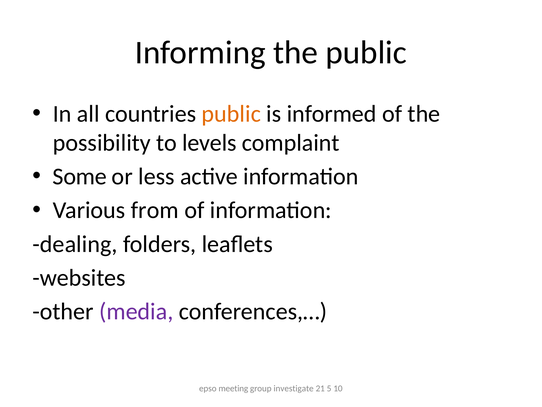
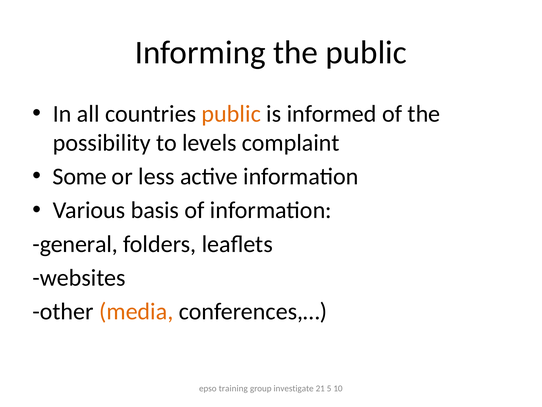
from: from -> basis
dealing: dealing -> general
media colour: purple -> orange
meeting: meeting -> training
